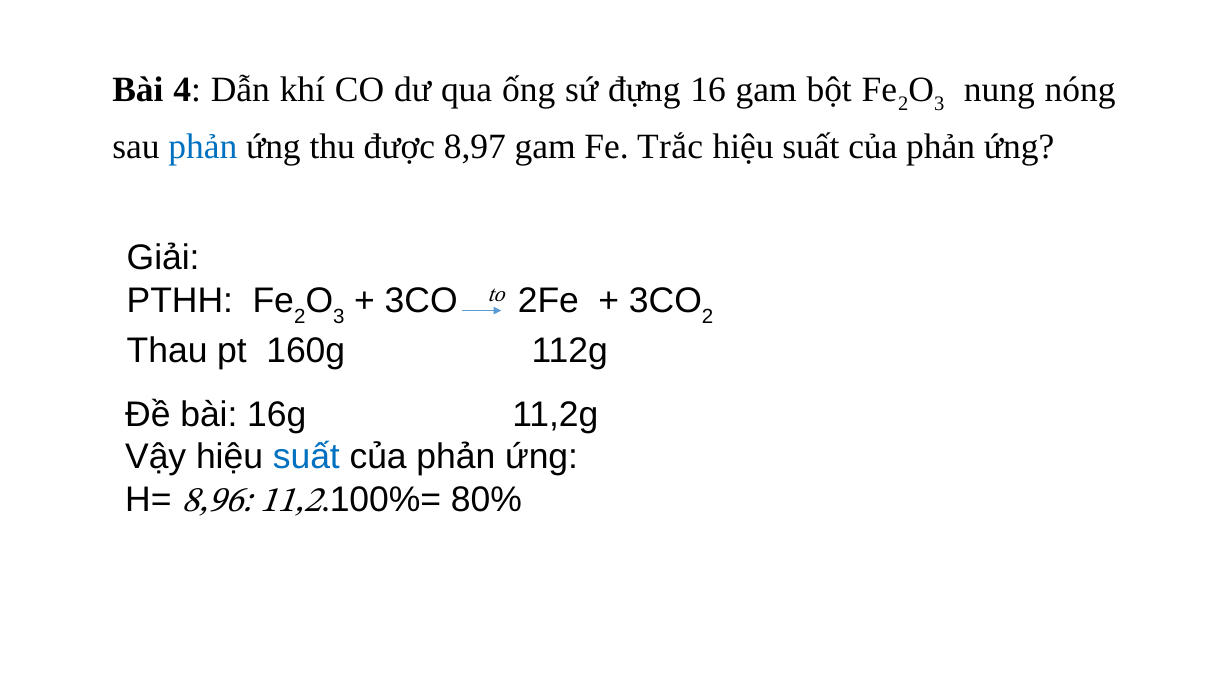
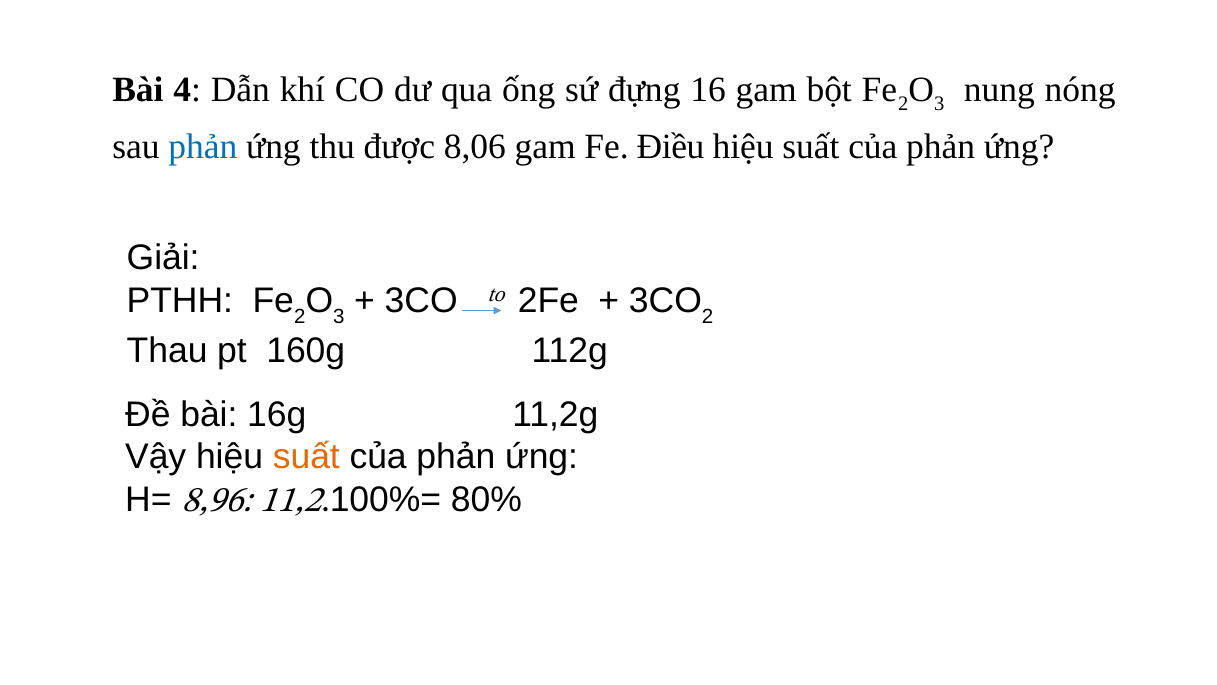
8,97: 8,97 -> 8,06
Trắc: Trắc -> Điều
suất at (306, 457) colour: blue -> orange
